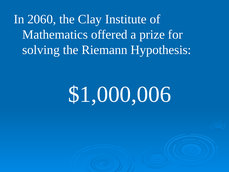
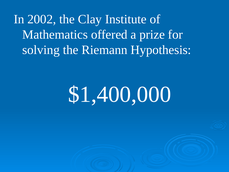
2060: 2060 -> 2002
$1,000,006: $1,000,006 -> $1,400,000
